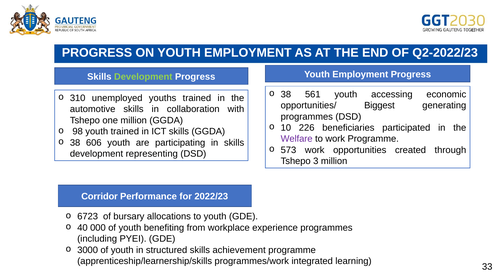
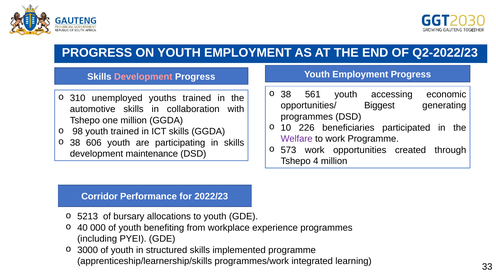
Development at (143, 77) colour: light green -> pink
representing: representing -> maintenance
3: 3 -> 4
6723: 6723 -> 5213
achievement: achievement -> implemented
